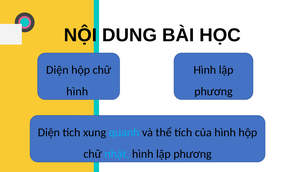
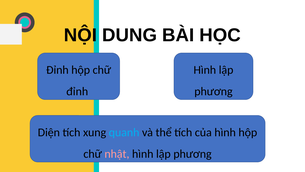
Diện at (57, 70): Diện -> Đỉnh
hình at (77, 91): hình -> đỉnh
nhật colour: light blue -> pink
